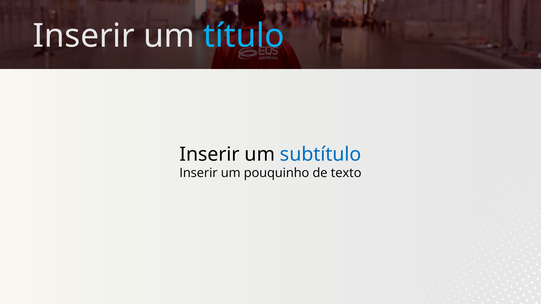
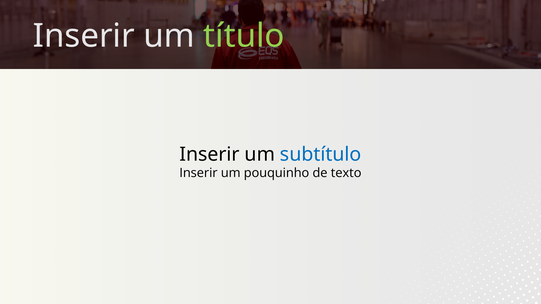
título colour: light blue -> light green
